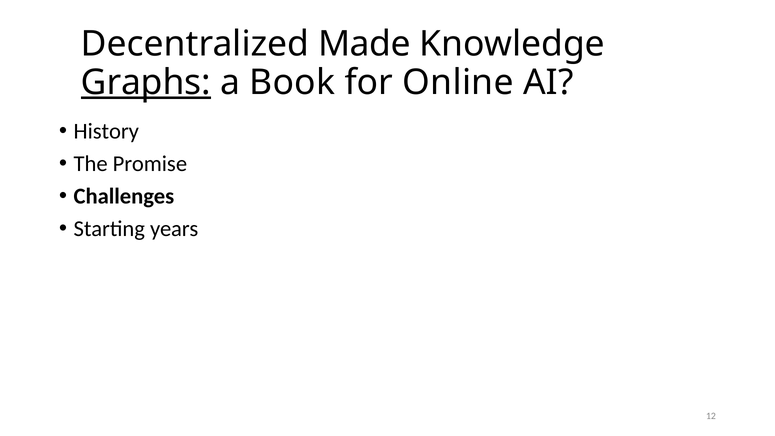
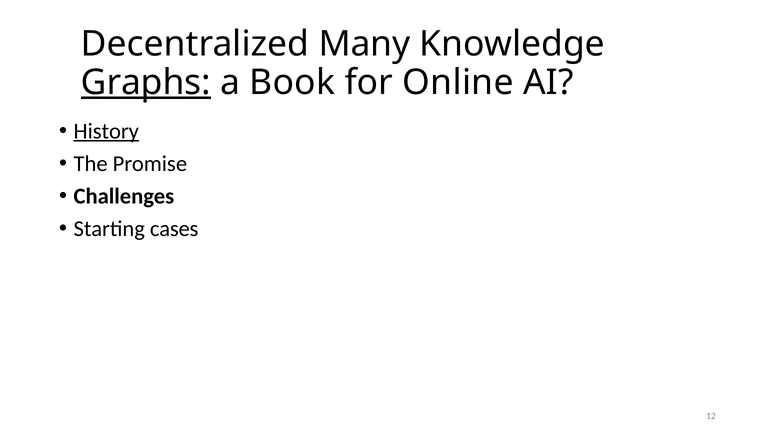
Made: Made -> Many
History underline: none -> present
years: years -> cases
